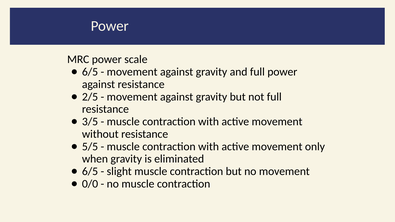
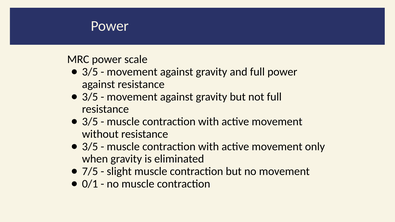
6/5 at (90, 72): 6/5 -> 3/5
2/5 at (90, 97): 2/5 -> 3/5
5/5 at (90, 147): 5/5 -> 3/5
6/5 at (90, 171): 6/5 -> 7/5
0/0: 0/0 -> 0/1
